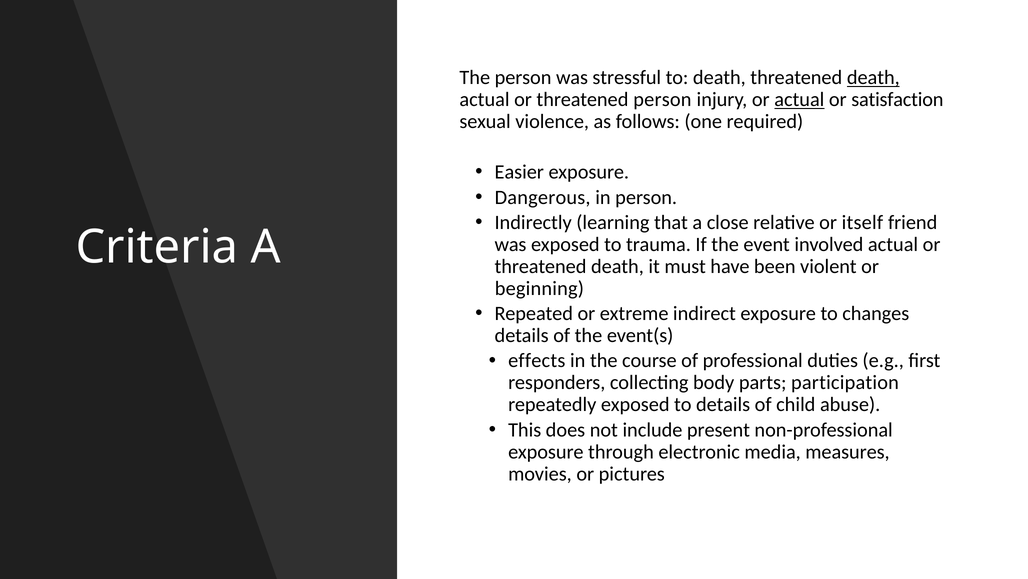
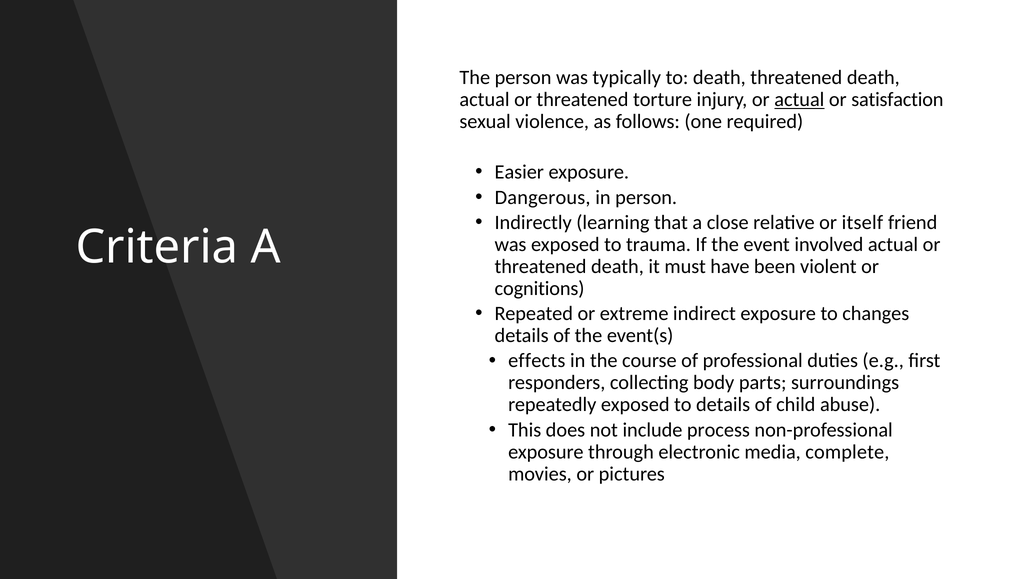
stressful: stressful -> typically
death at (873, 78) underline: present -> none
threatened person: person -> torture
beginning: beginning -> cognitions
participation: participation -> surroundings
present: present -> process
measures: measures -> complete
